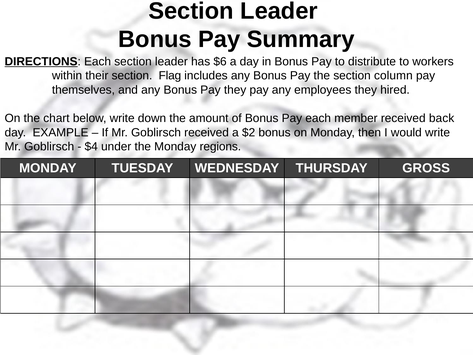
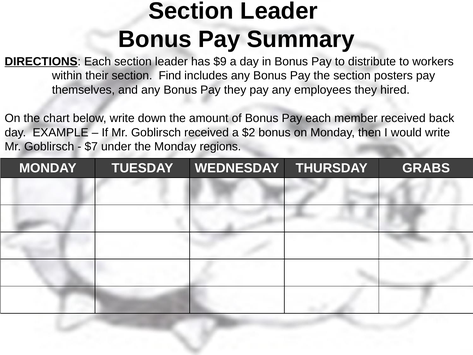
$6: $6 -> $9
Flag: Flag -> Find
column: column -> posters
$4: $4 -> $7
GROSS: GROSS -> GRABS
